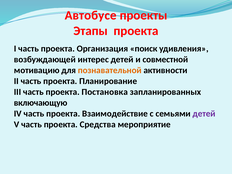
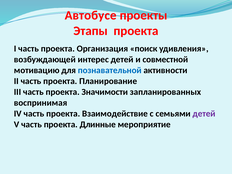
познавательной colour: orange -> blue
Постановка: Постановка -> Значимости
включающую: включающую -> воспринимая
Средства: Средства -> Длинные
